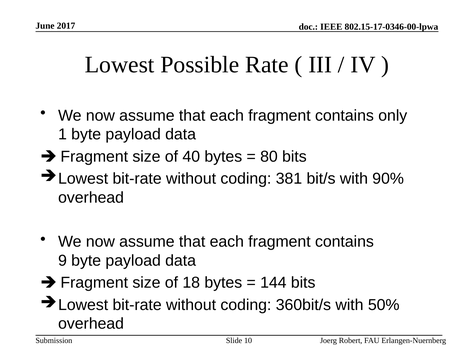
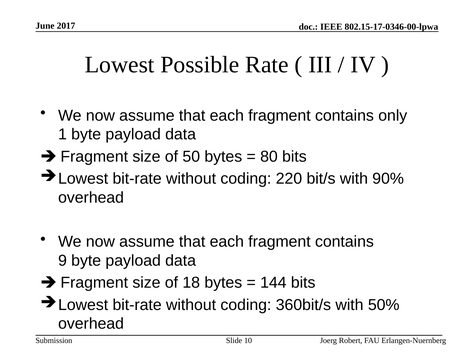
40: 40 -> 50
381: 381 -> 220
